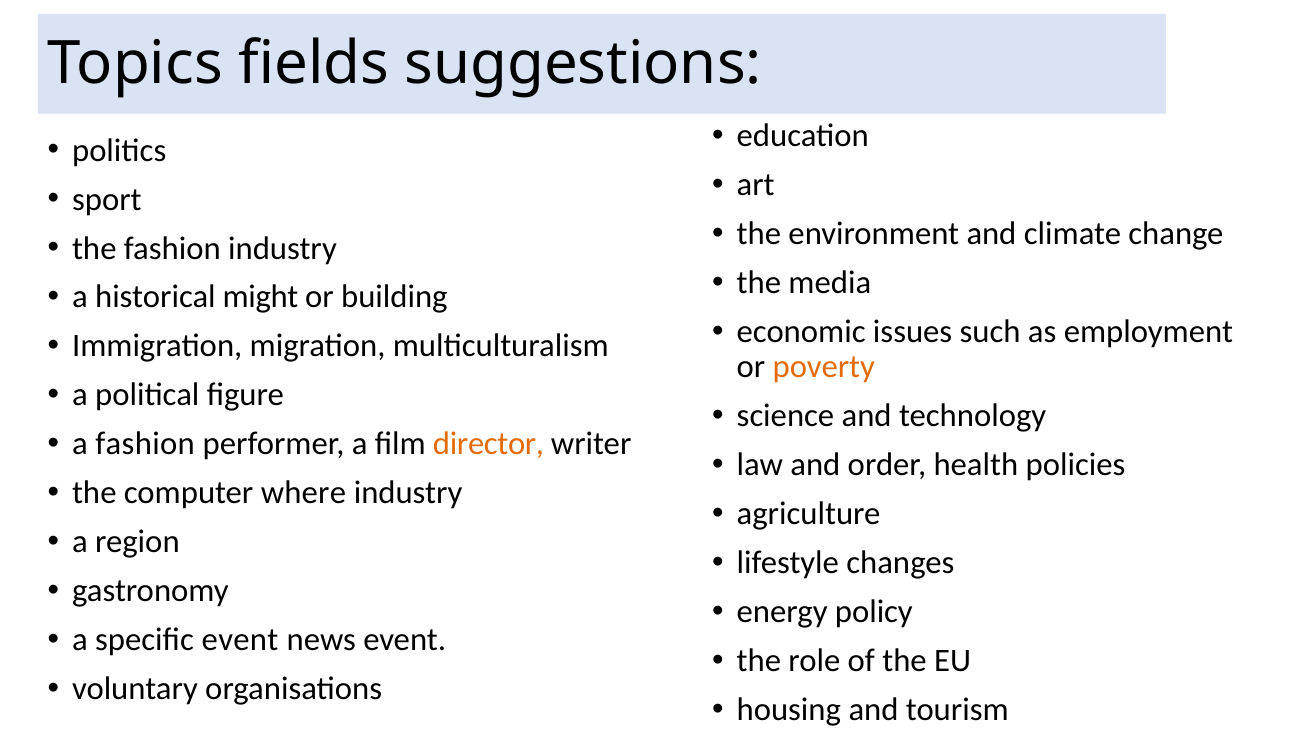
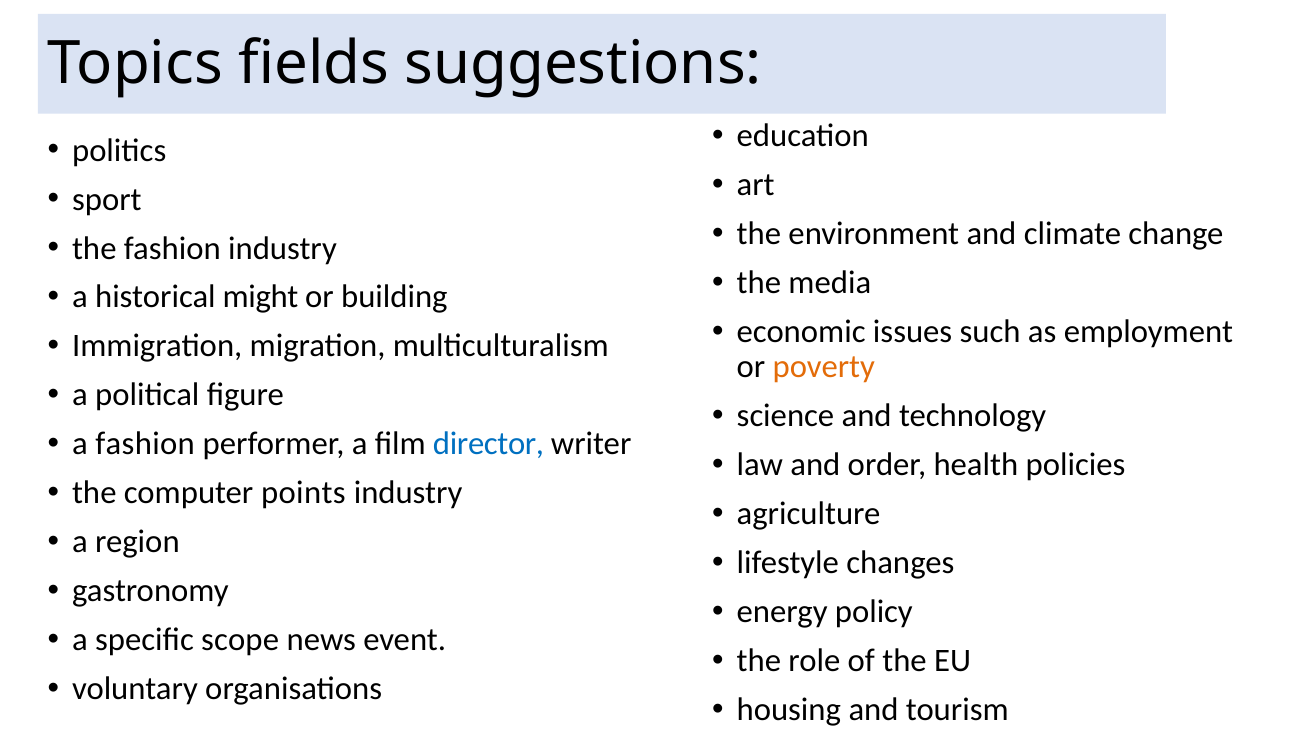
director colour: orange -> blue
where: where -> points
specific event: event -> scope
